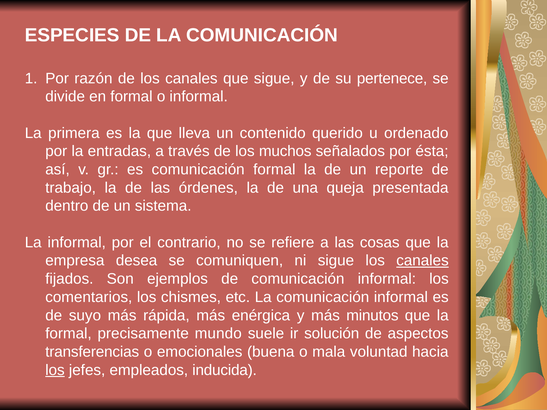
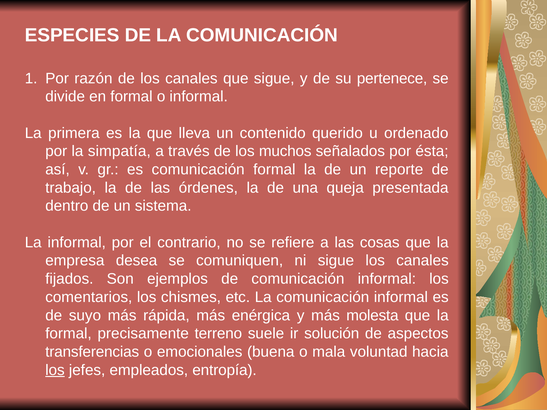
entradas: entradas -> simpatía
canales at (422, 261) underline: present -> none
minutos: minutos -> molesta
mundo: mundo -> terreno
inducida: inducida -> entropía
